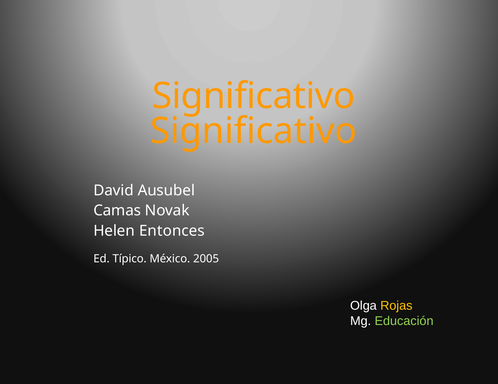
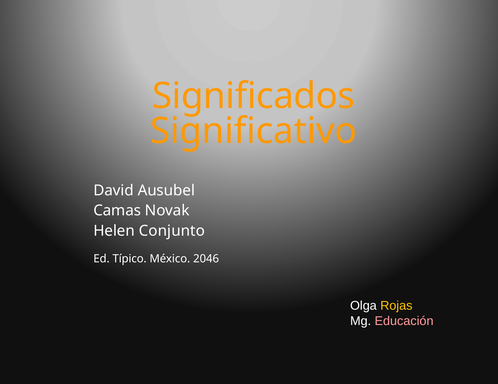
Significativo at (254, 96): Significativo -> Significados
Entonces: Entonces -> Conjunto
2005: 2005 -> 2046
Educación colour: light green -> pink
